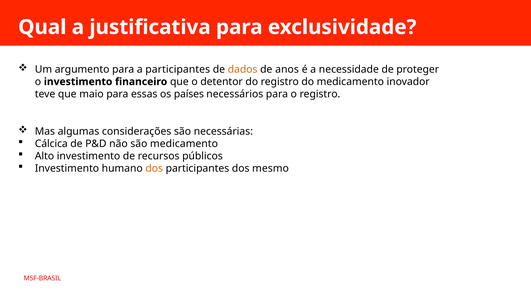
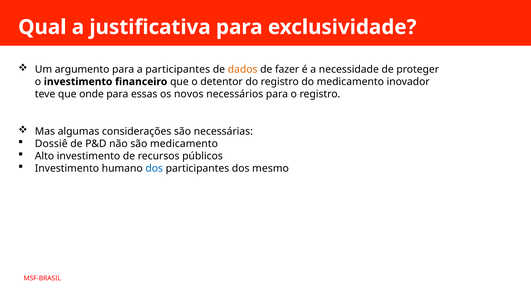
anos: anos -> fazer
maio: maio -> onde
países: países -> novos
Cálcica: Cálcica -> Dossiê
dos at (154, 168) colour: orange -> blue
